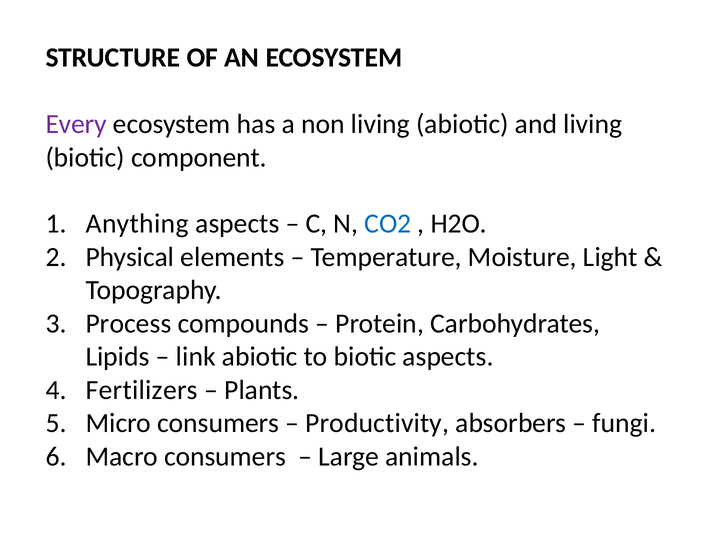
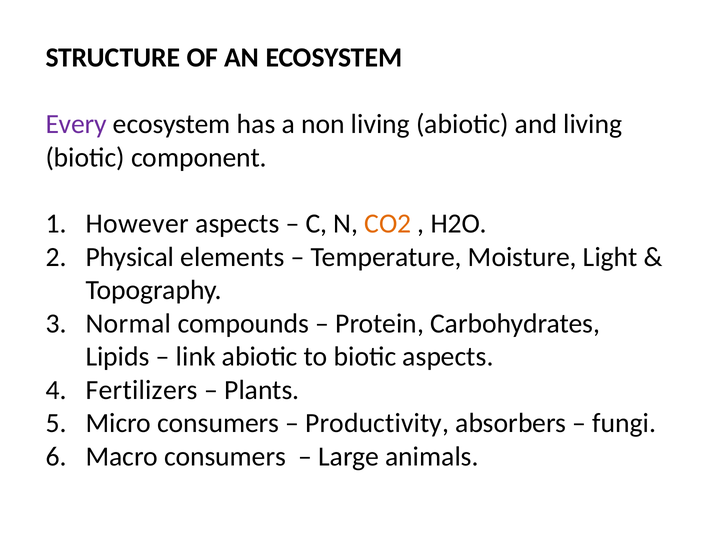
Anything: Anything -> However
CO2 colour: blue -> orange
Process: Process -> Normal
